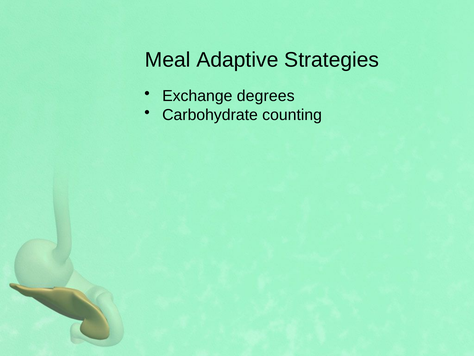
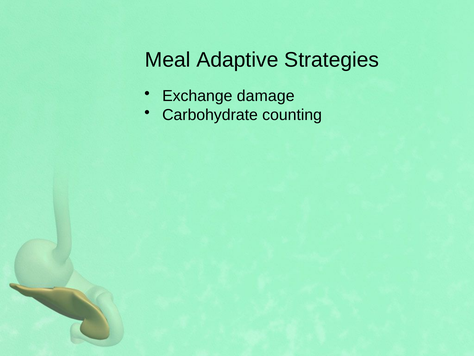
degrees: degrees -> damage
